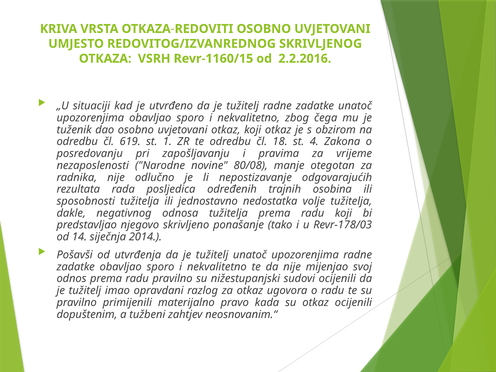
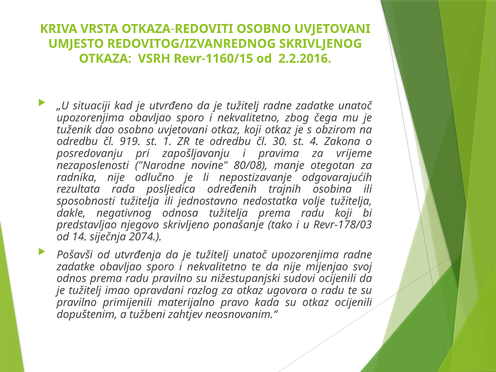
619: 619 -> 919
18: 18 -> 30
2014: 2014 -> 2074
